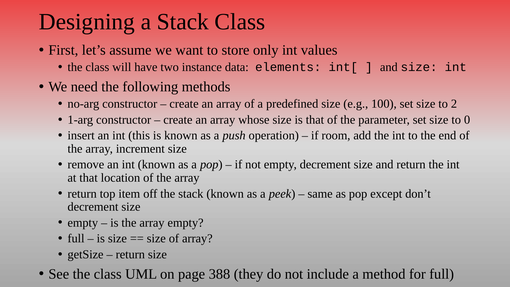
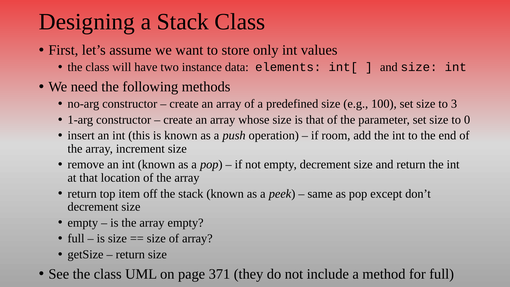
2: 2 -> 3
388: 388 -> 371
